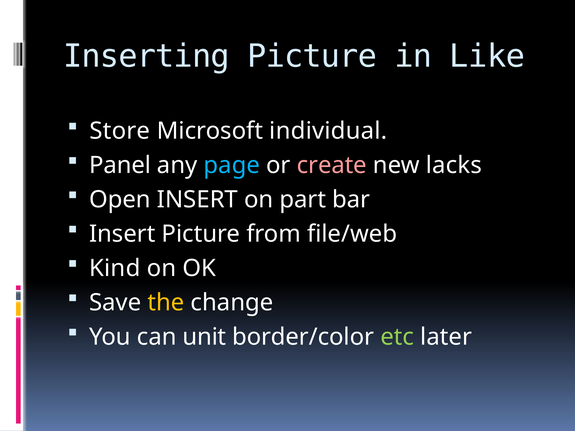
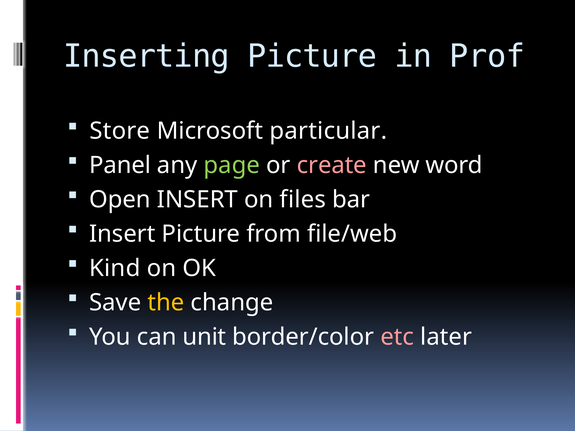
Like: Like -> Prof
individual: individual -> particular
page colour: light blue -> light green
lacks: lacks -> word
part: part -> files
etc colour: light green -> pink
